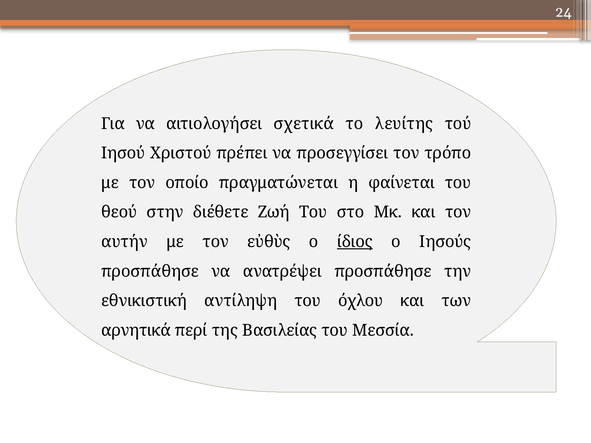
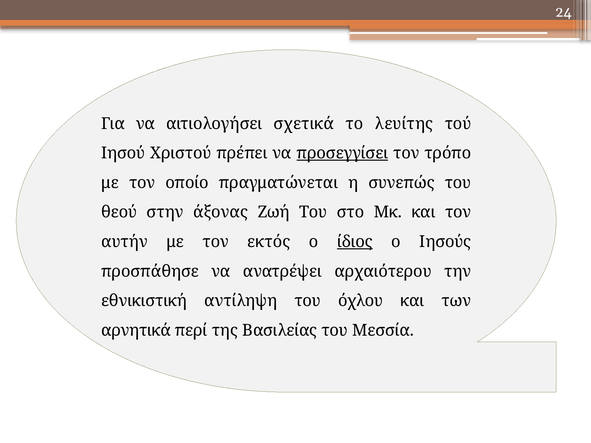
προσεγγίσει underline: none -> present
φαίνεται: φαίνεται -> συνεπώς
διέθετε: διέθετε -> άξονας
εὐθὺς: εὐθὺς -> εκτός
ανατρέψει προσπάθησε: προσπάθησε -> αρχαιότερου
